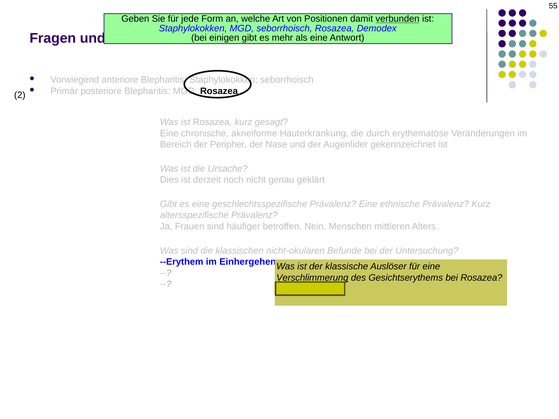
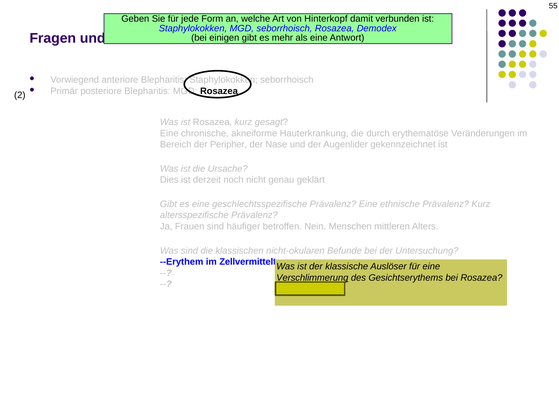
Positionen: Positionen -> Hinterkopf
verbunden underline: present -> none
Einhergehen: Einhergehen -> Zellvermittelt
